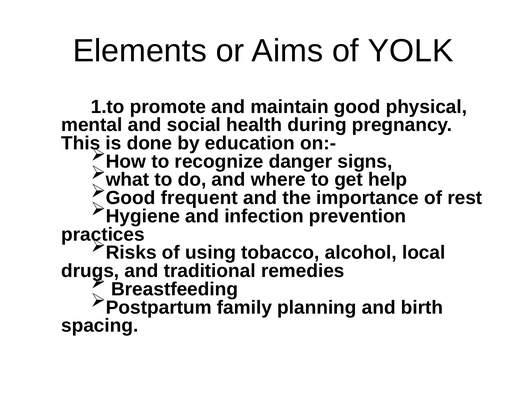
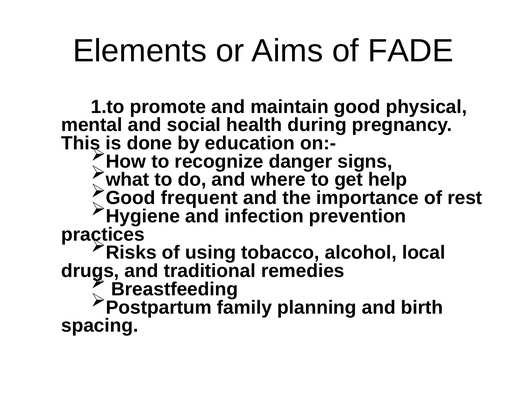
YOLK: YOLK -> FADE
